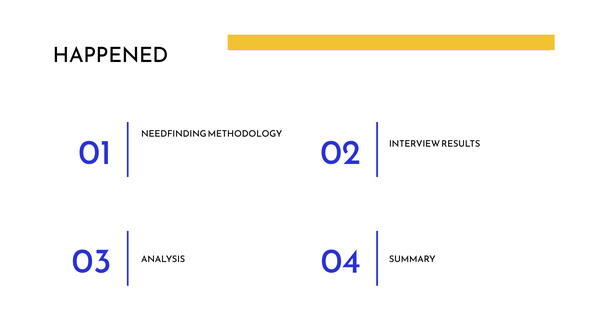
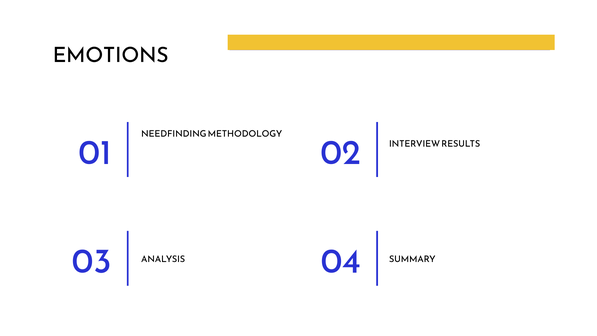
HAPPENED: HAPPENED -> EMOTIONS
